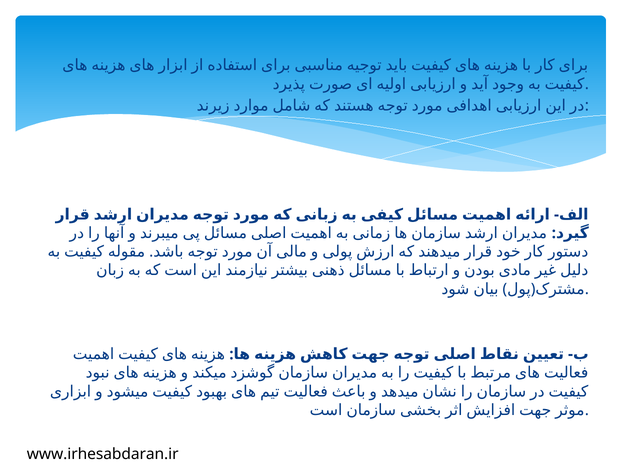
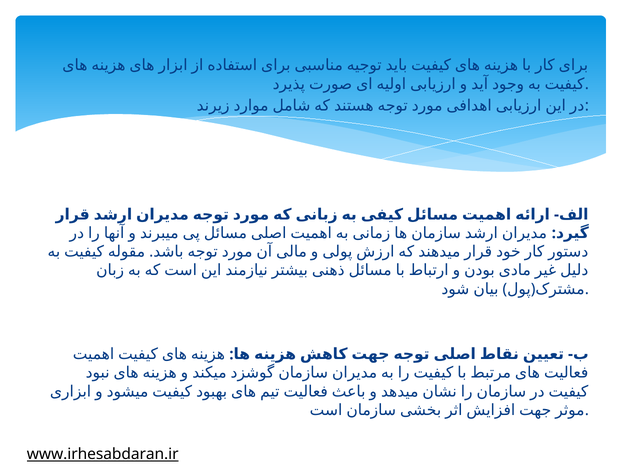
www.irhesabdaran.ir underline: none -> present
